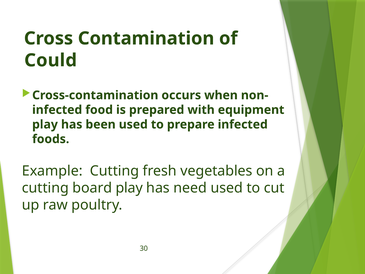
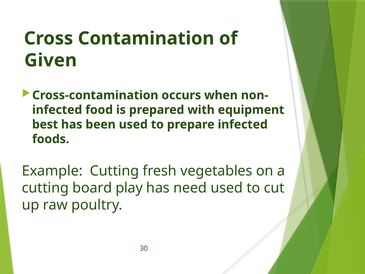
Could: Could -> Given
play at (45, 124): play -> best
